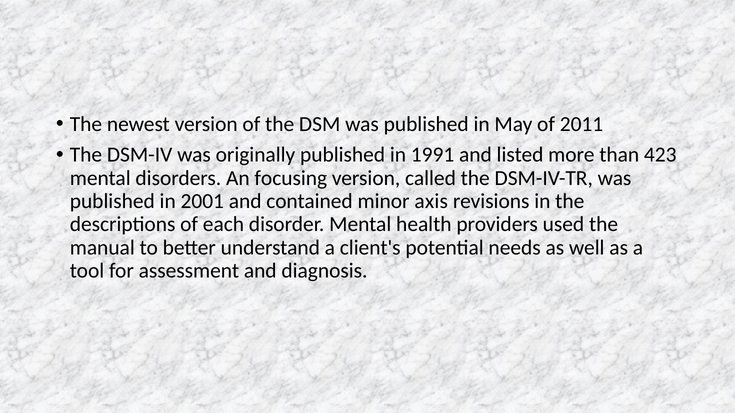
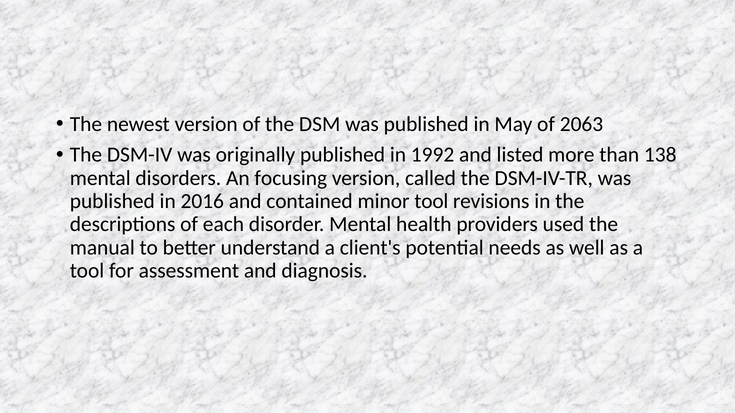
2011: 2011 -> 2063
1991: 1991 -> 1992
423: 423 -> 138
2001: 2001 -> 2016
minor axis: axis -> tool
